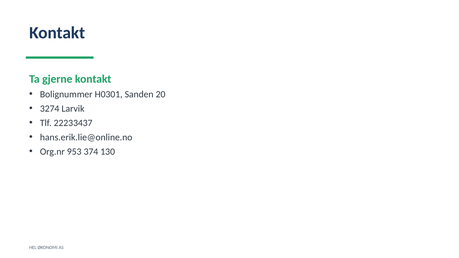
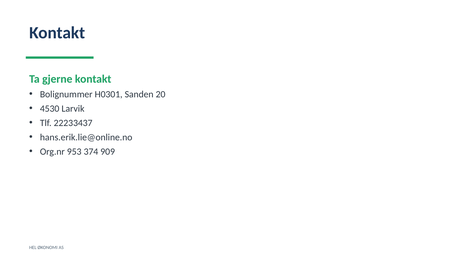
3274: 3274 -> 4530
130: 130 -> 909
